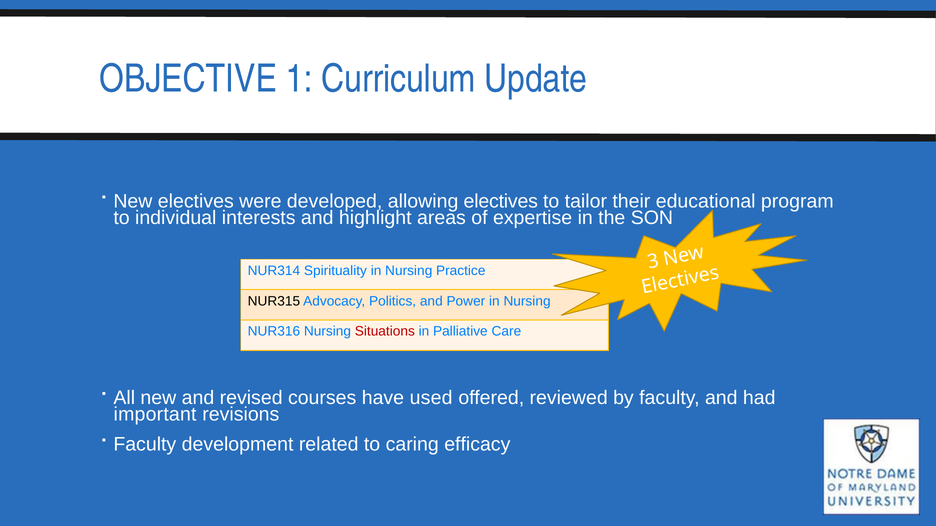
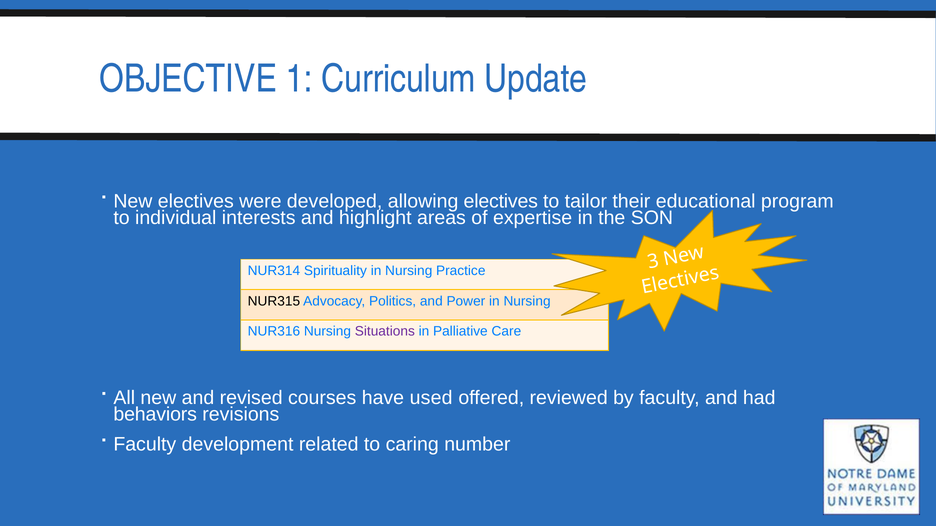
Situations colour: red -> purple
important: important -> behaviors
efficacy: efficacy -> number
